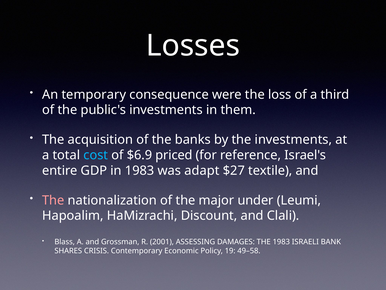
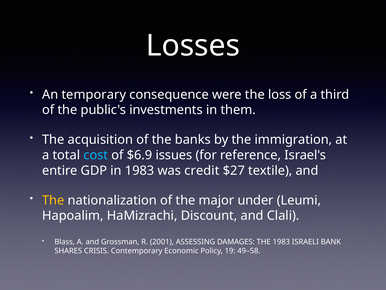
the investments: investments -> immigration
priced: priced -> issues
adapt: adapt -> credit
The at (53, 200) colour: pink -> yellow
